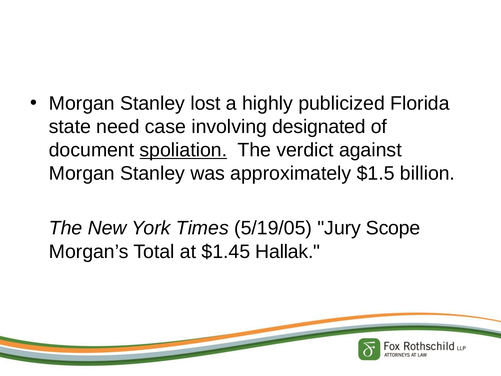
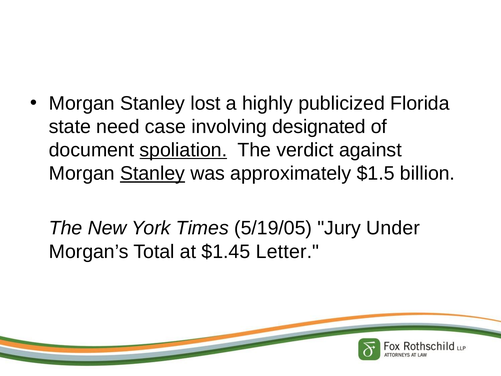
Stanley at (153, 173) underline: none -> present
Scope: Scope -> Under
Hallak: Hallak -> Letter
